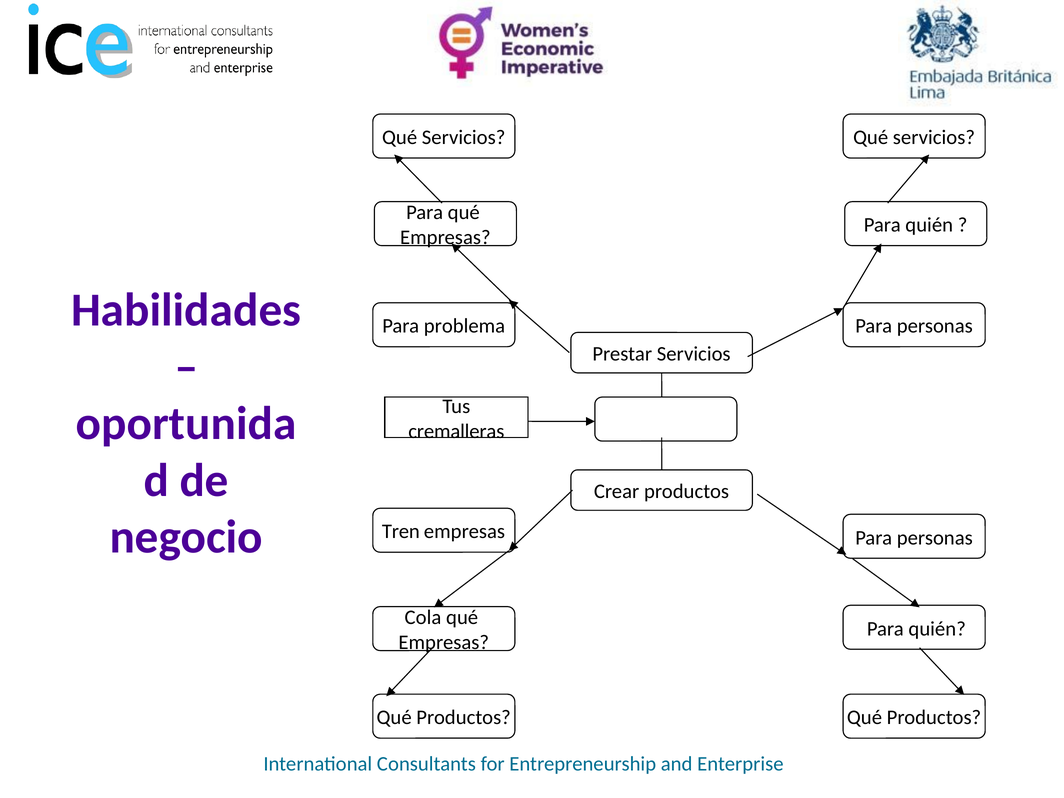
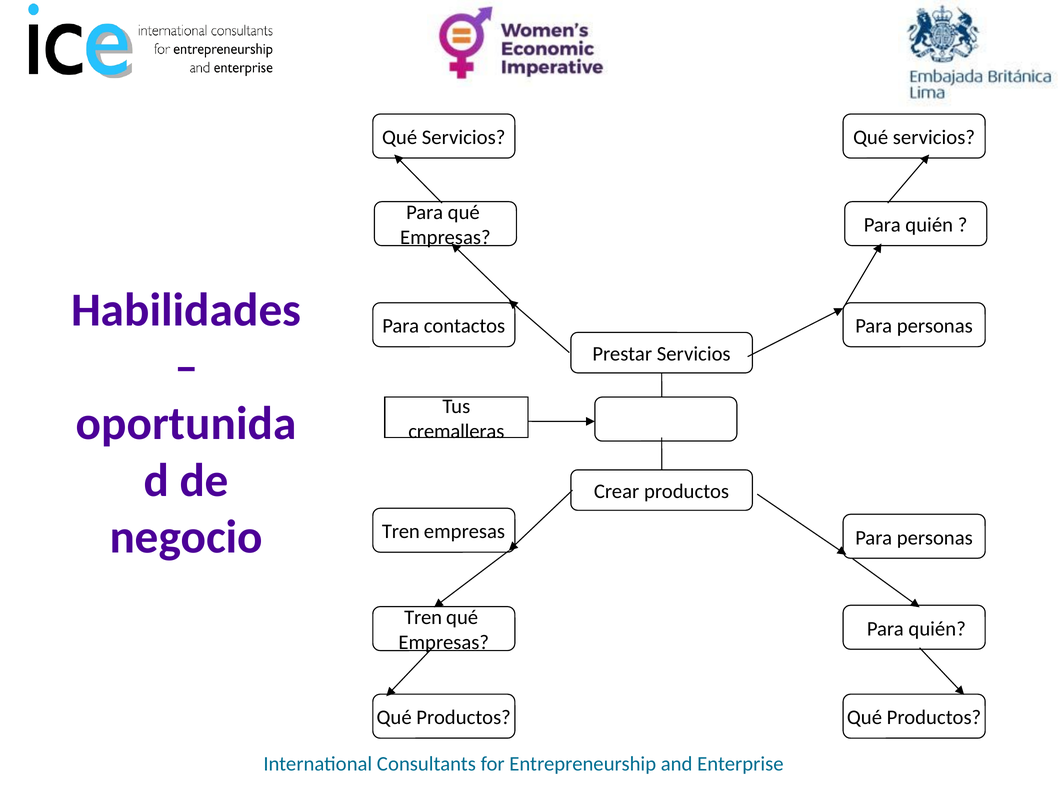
problema: problema -> contactos
Cola at (423, 618): Cola -> Tren
